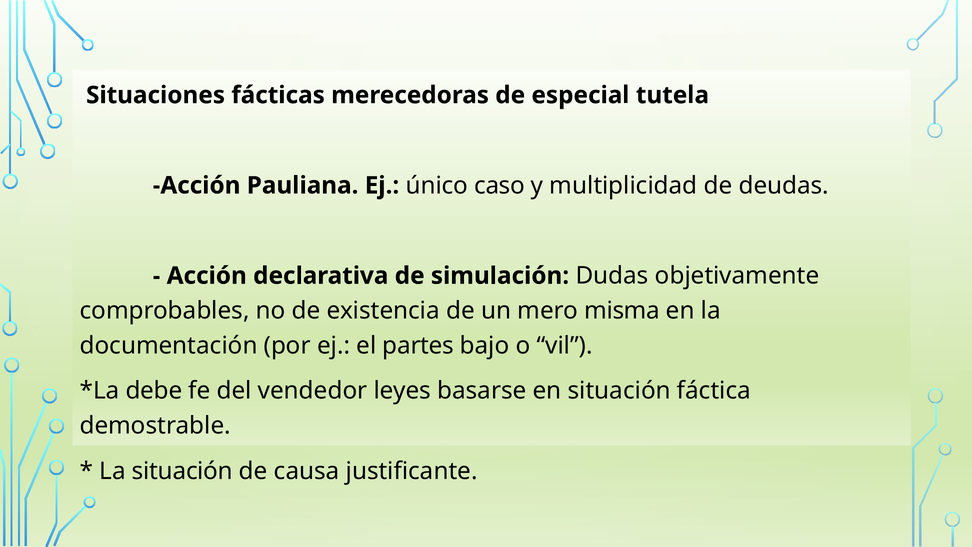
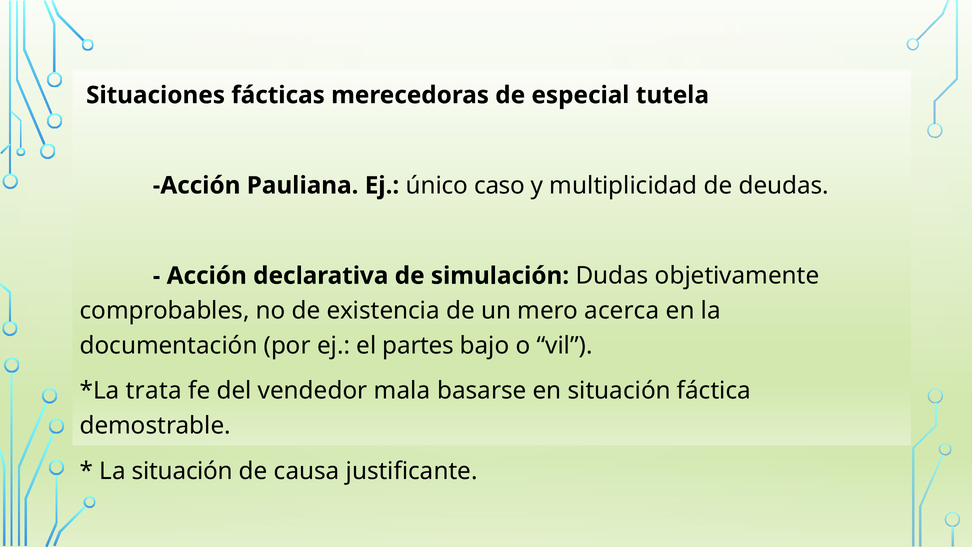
misma: misma -> acerca
debe: debe -> trata
leyes: leyes -> mala
